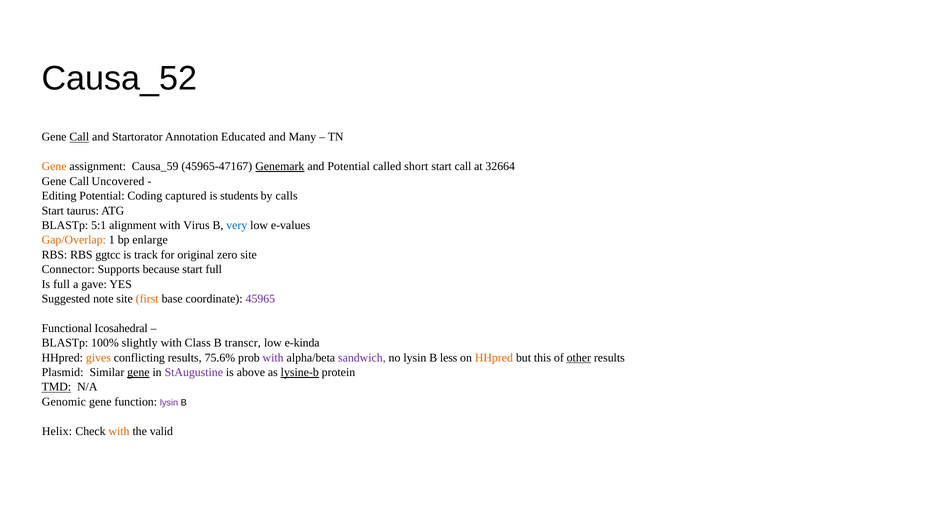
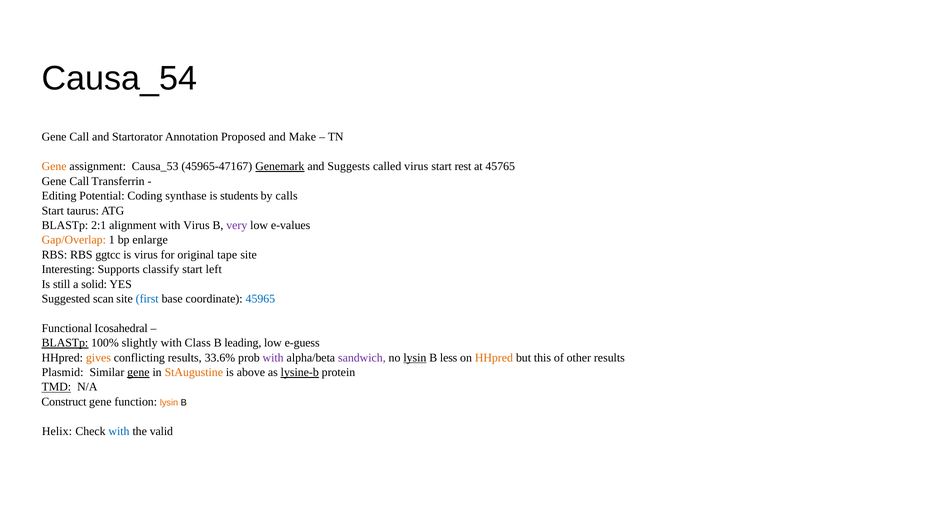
Causa_52: Causa_52 -> Causa_54
Call at (79, 137) underline: present -> none
Educated: Educated -> Proposed
Many: Many -> Make
Causa_59: Causa_59 -> Causa_53
and Potential: Potential -> Suggests
called short: short -> virus
start call: call -> rest
32664: 32664 -> 45765
Uncovered: Uncovered -> Transferrin
captured: captured -> synthase
5:1: 5:1 -> 2:1
very colour: blue -> purple
is track: track -> virus
zero: zero -> tape
Connector: Connector -> Interesting
because: because -> classify
start full: full -> left
Is full: full -> still
gave: gave -> solid
note: note -> scan
first colour: orange -> blue
45965 colour: purple -> blue
BLASTp at (65, 343) underline: none -> present
transcr: transcr -> leading
e-kinda: e-kinda -> e-guess
75.6%: 75.6% -> 33.6%
lysin at (415, 357) underline: none -> present
other underline: present -> none
StAugustine colour: purple -> orange
Genomic: Genomic -> Construct
lysin at (169, 402) colour: purple -> orange
with at (119, 431) colour: orange -> blue
